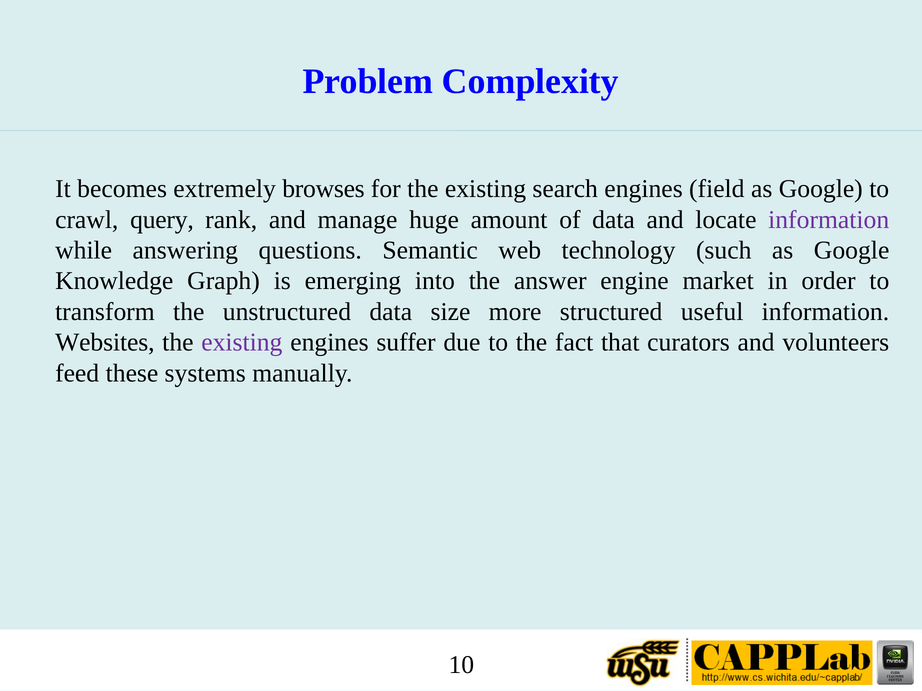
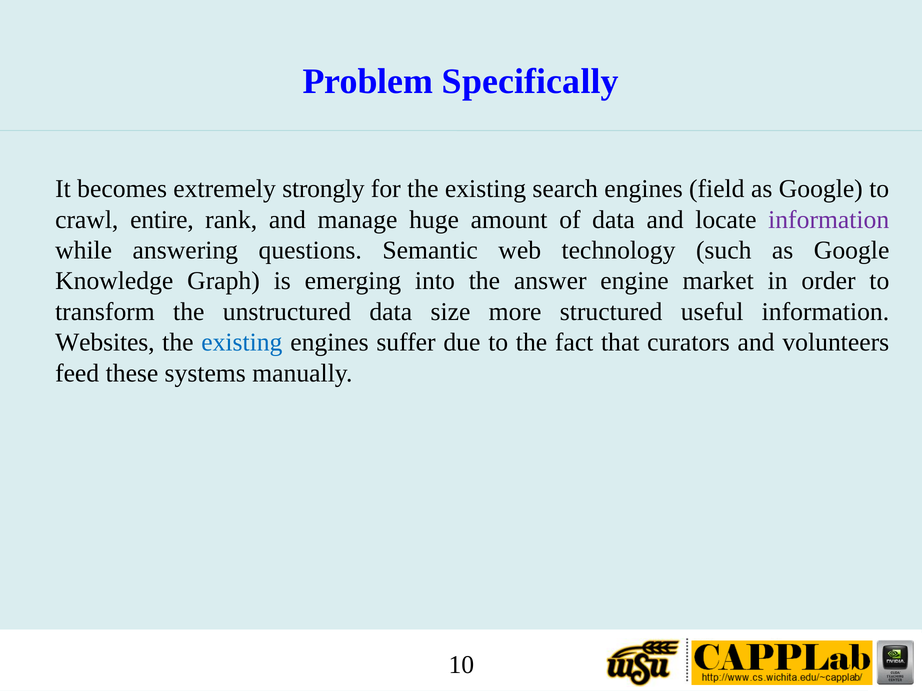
Complexity: Complexity -> Specifically
browses: browses -> strongly
query: query -> entire
existing at (242, 343) colour: purple -> blue
